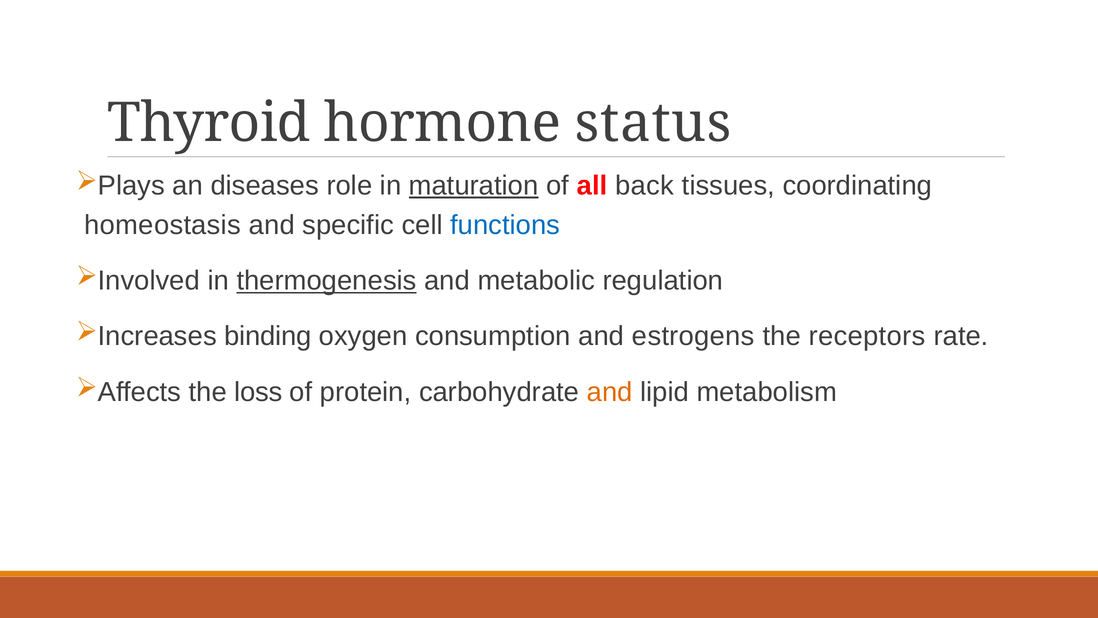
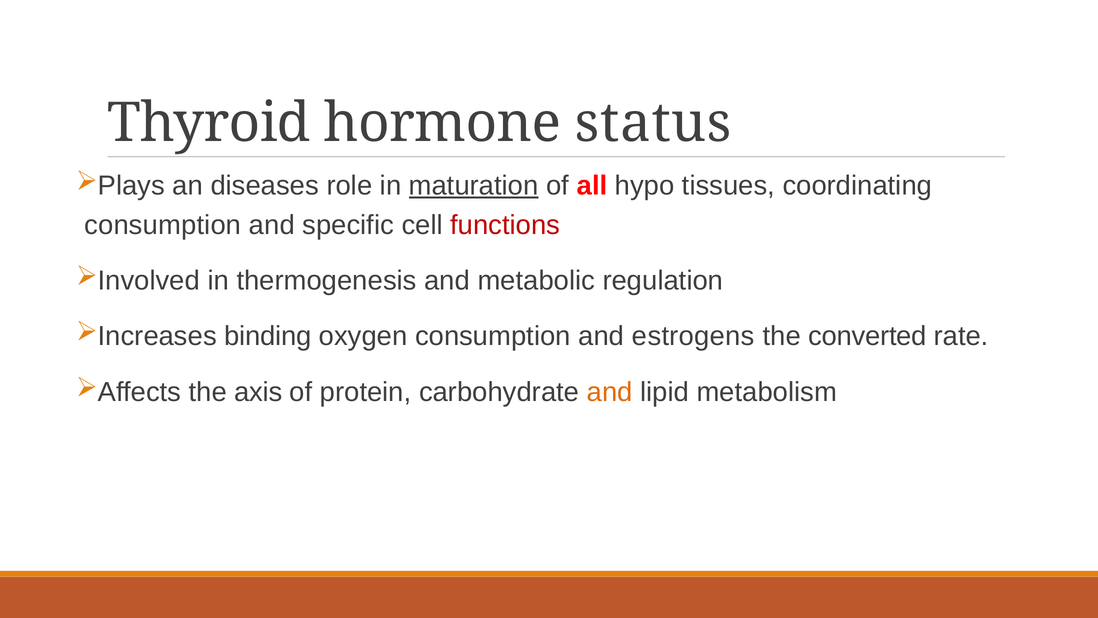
back: back -> hypo
homeostasis at (163, 225): homeostasis -> consumption
functions colour: blue -> red
thermogenesis underline: present -> none
receptors: receptors -> converted
loss: loss -> axis
